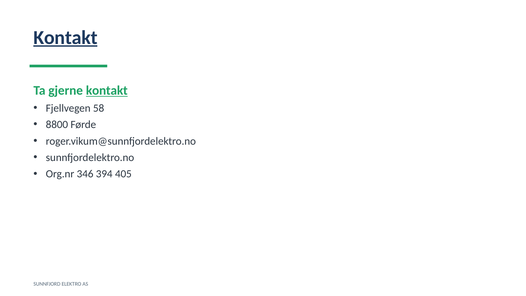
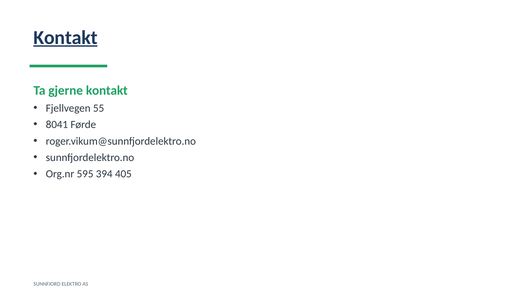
kontakt at (107, 91) underline: present -> none
58: 58 -> 55
8800: 8800 -> 8041
346: 346 -> 595
